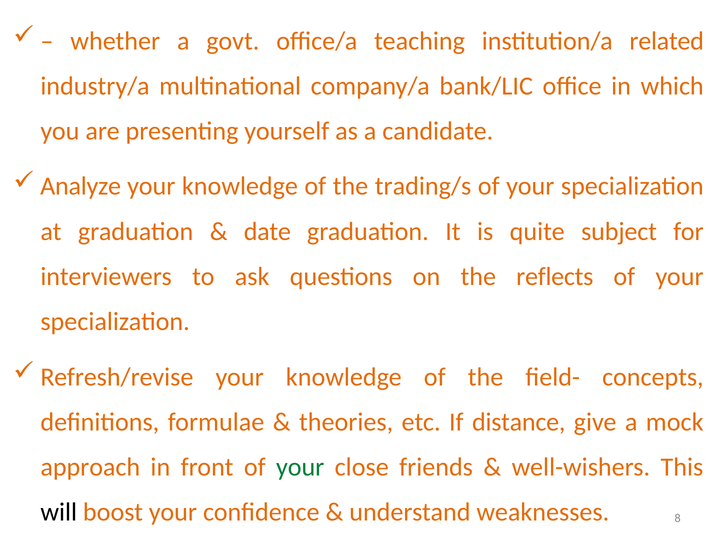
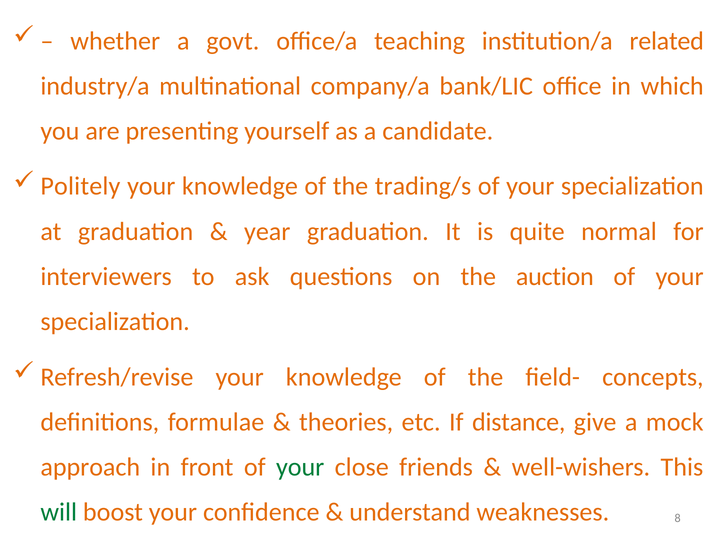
Analyze: Analyze -> Politely
date: date -> year
subject: subject -> normal
reflects: reflects -> auction
will colour: black -> green
